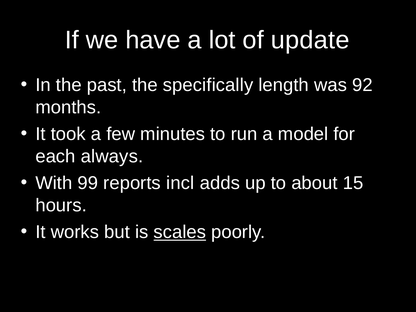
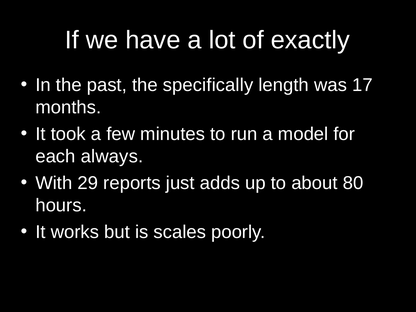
update: update -> exactly
92: 92 -> 17
99: 99 -> 29
incl: incl -> just
15: 15 -> 80
scales underline: present -> none
